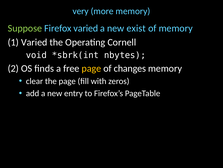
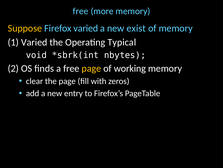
very at (81, 11): very -> free
Suppose colour: light green -> yellow
Cornell: Cornell -> Typical
changes: changes -> working
